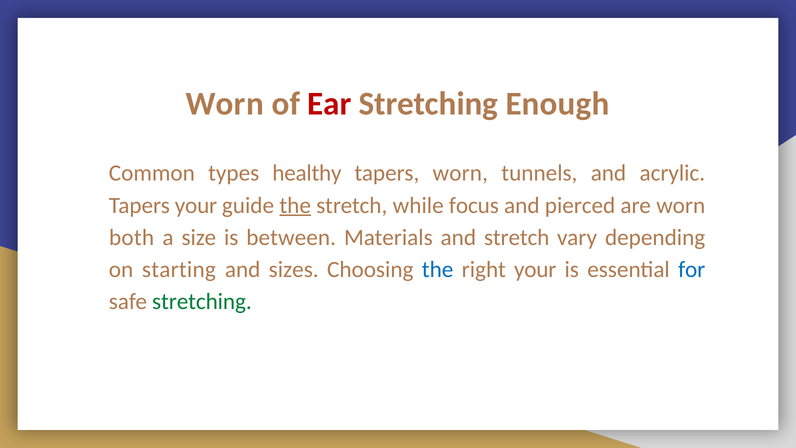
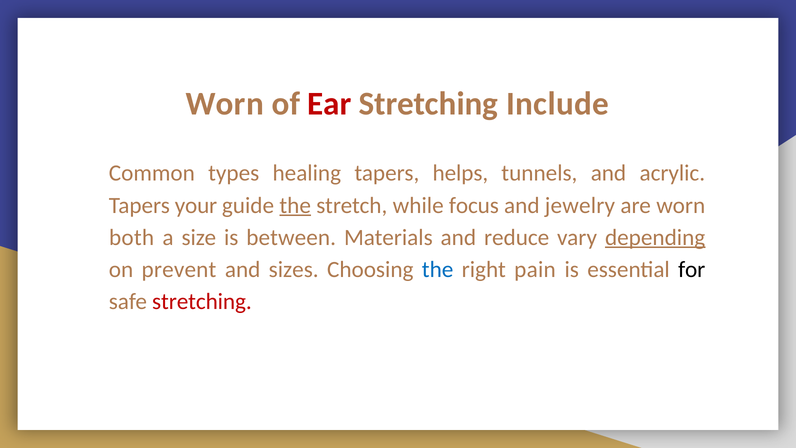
Enough: Enough -> Include
healthy: healthy -> healing
tapers worn: worn -> helps
pierced: pierced -> jewelry
and stretch: stretch -> reduce
depending underline: none -> present
starting: starting -> prevent
right your: your -> pain
for colour: blue -> black
stretching at (202, 301) colour: green -> red
